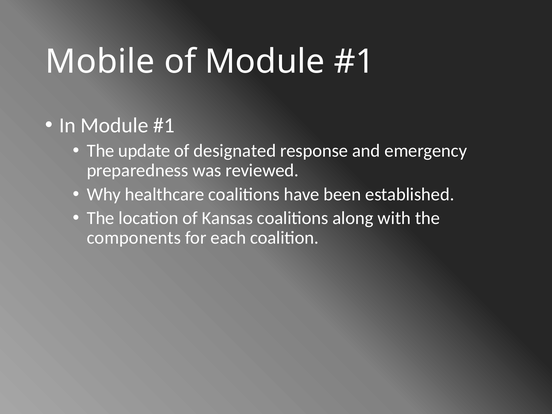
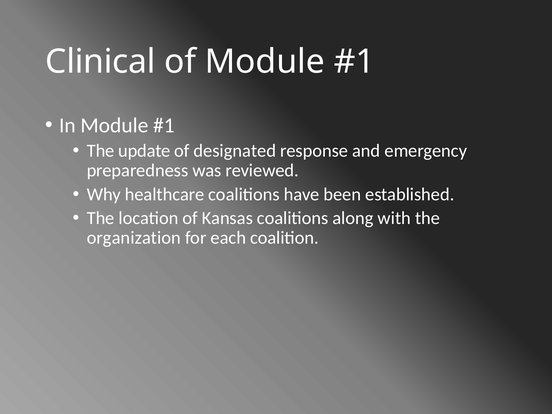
Mobile: Mobile -> Clinical
components: components -> organization
